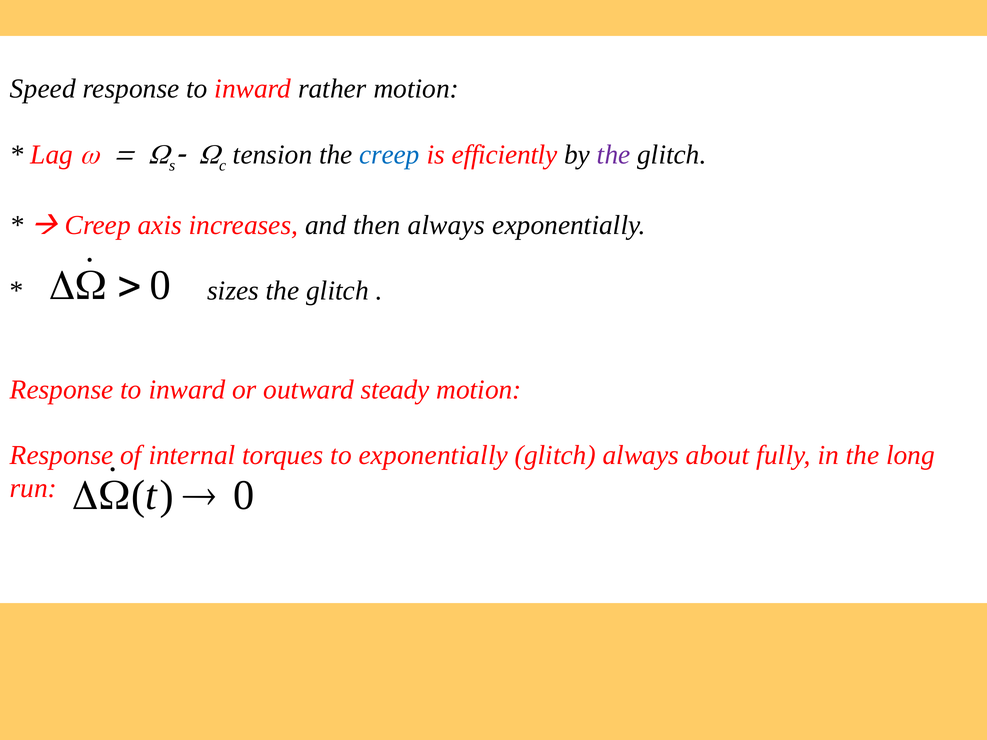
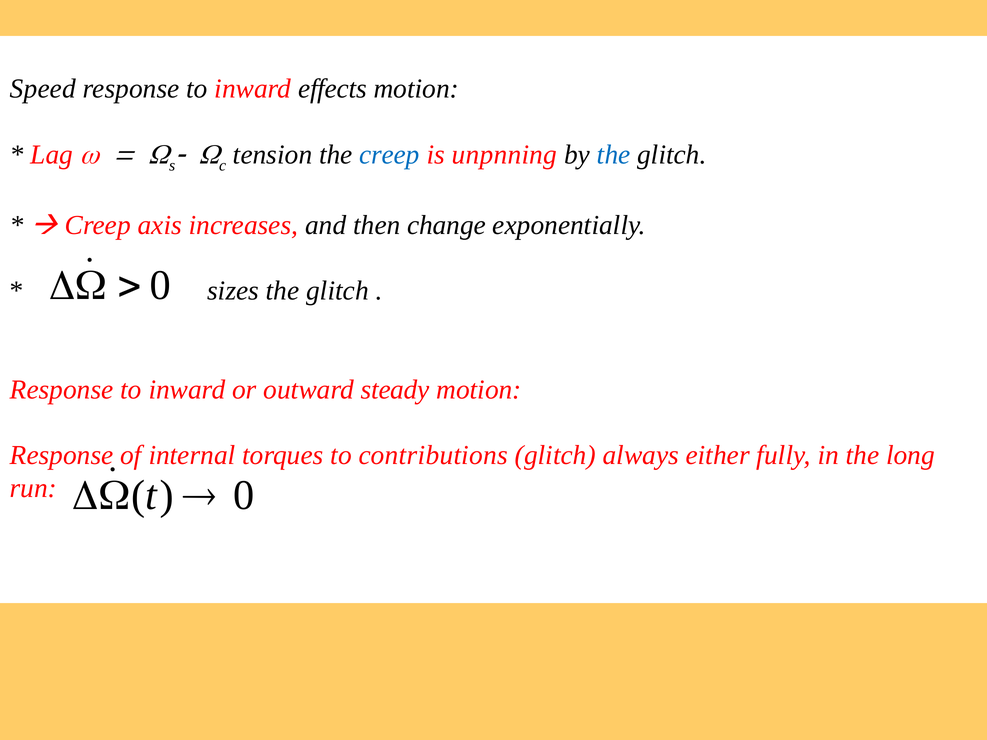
rather: rather -> effects
efficiently: efficiently -> unpnning
the at (614, 155) colour: purple -> blue
then always: always -> change
to exponentially: exponentially -> contributions
about: about -> either
